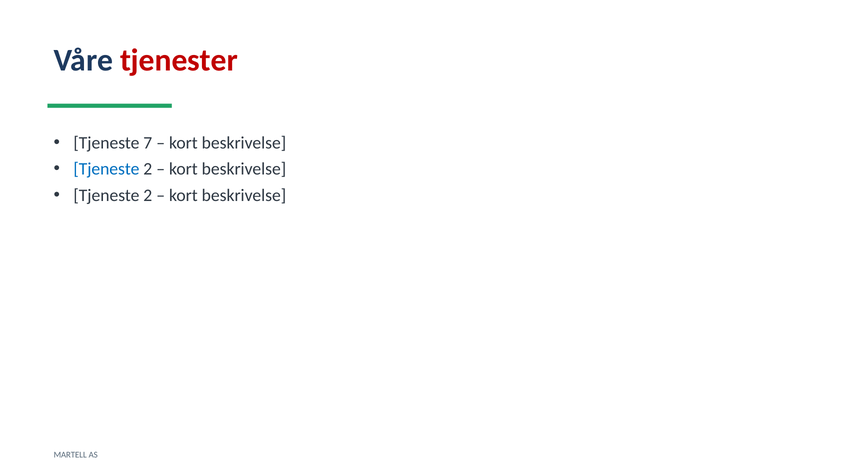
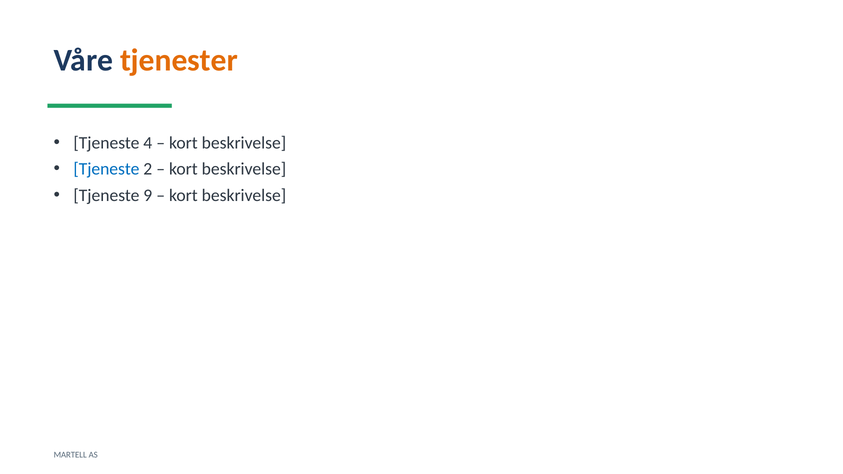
tjenester colour: red -> orange
7: 7 -> 4
2 at (148, 195): 2 -> 9
